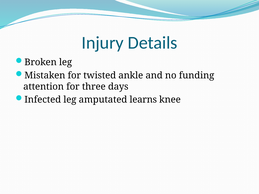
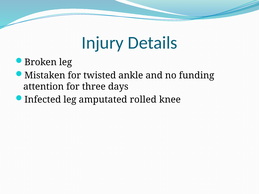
learns: learns -> rolled
